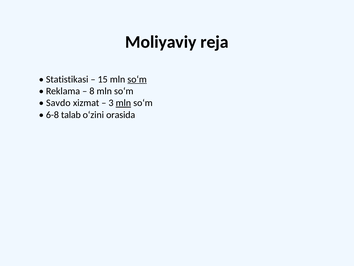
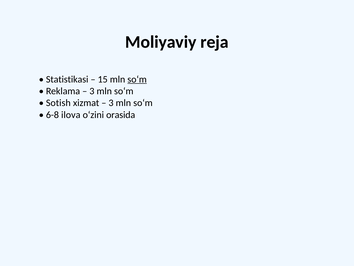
8 at (92, 91): 8 -> 3
Savdo: Savdo -> Sotish
mln at (123, 103) underline: present -> none
talab: talab -> ilova
